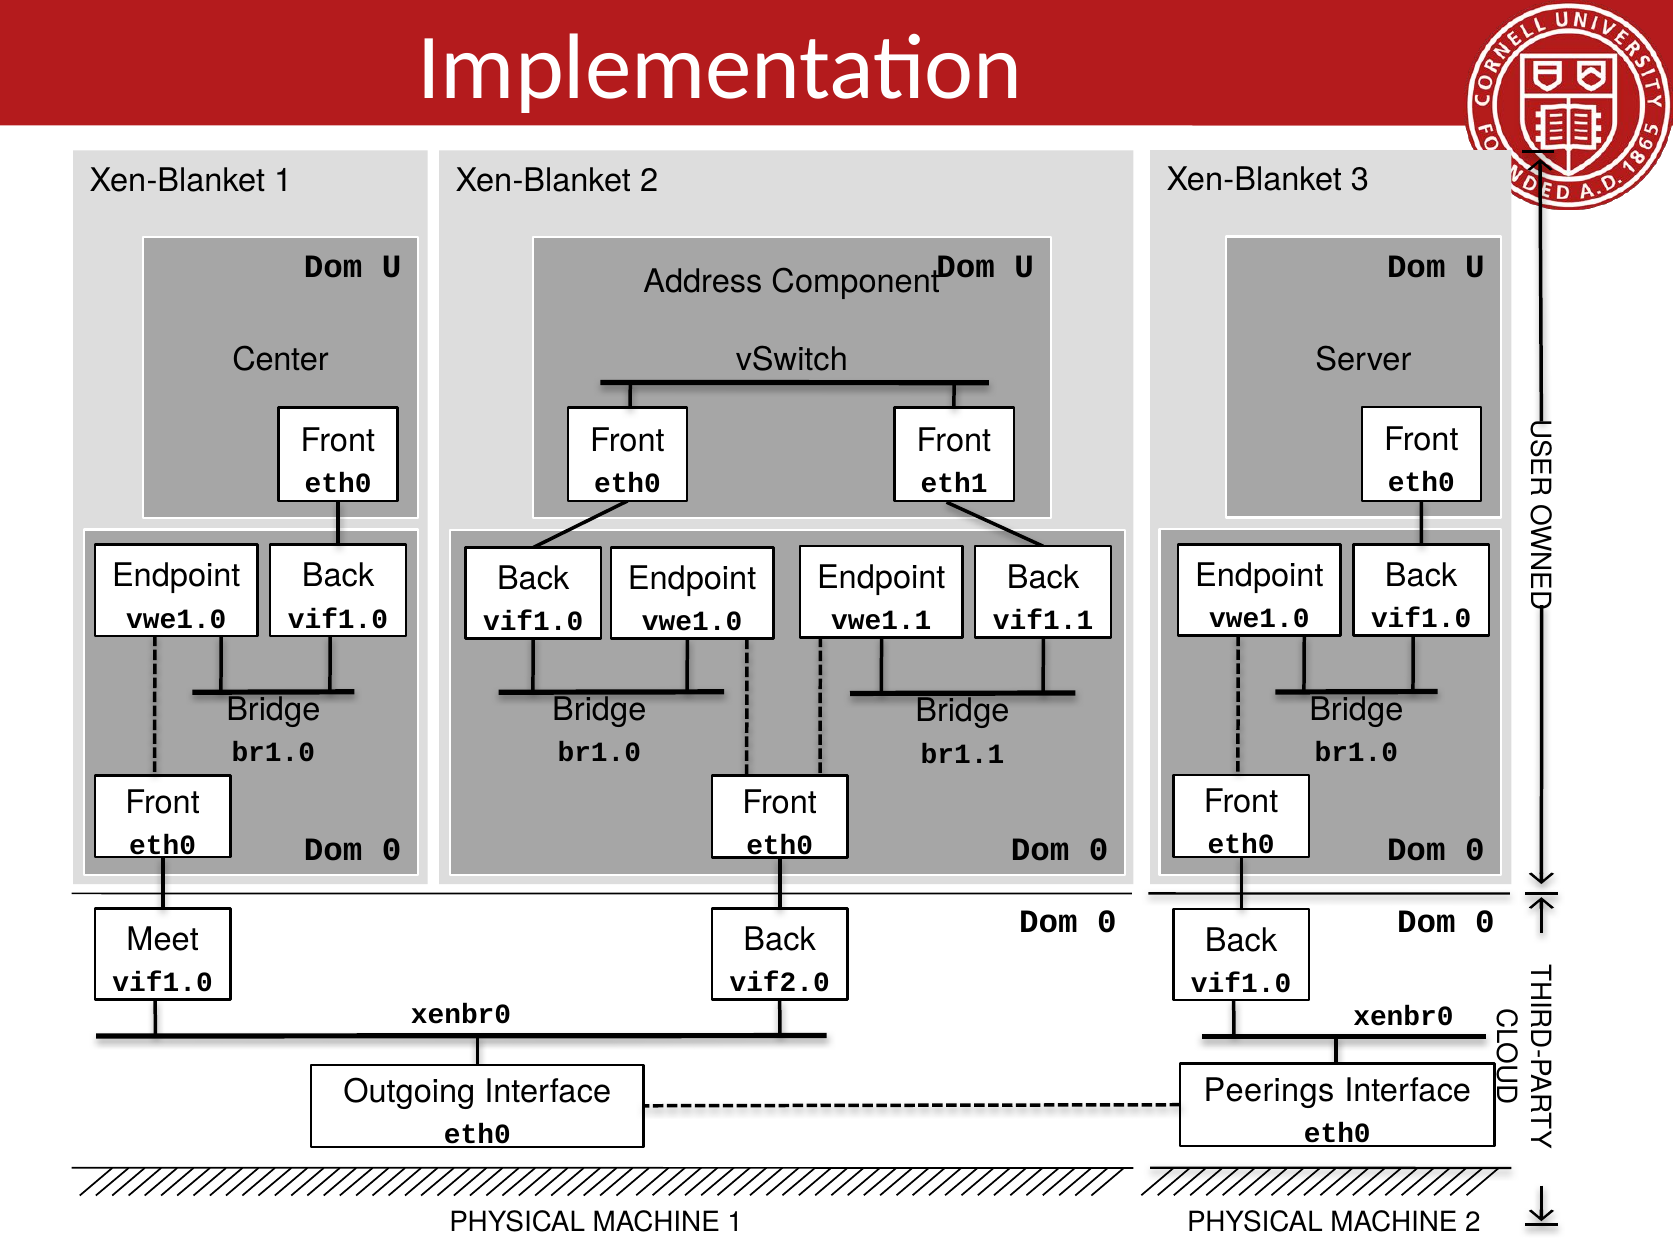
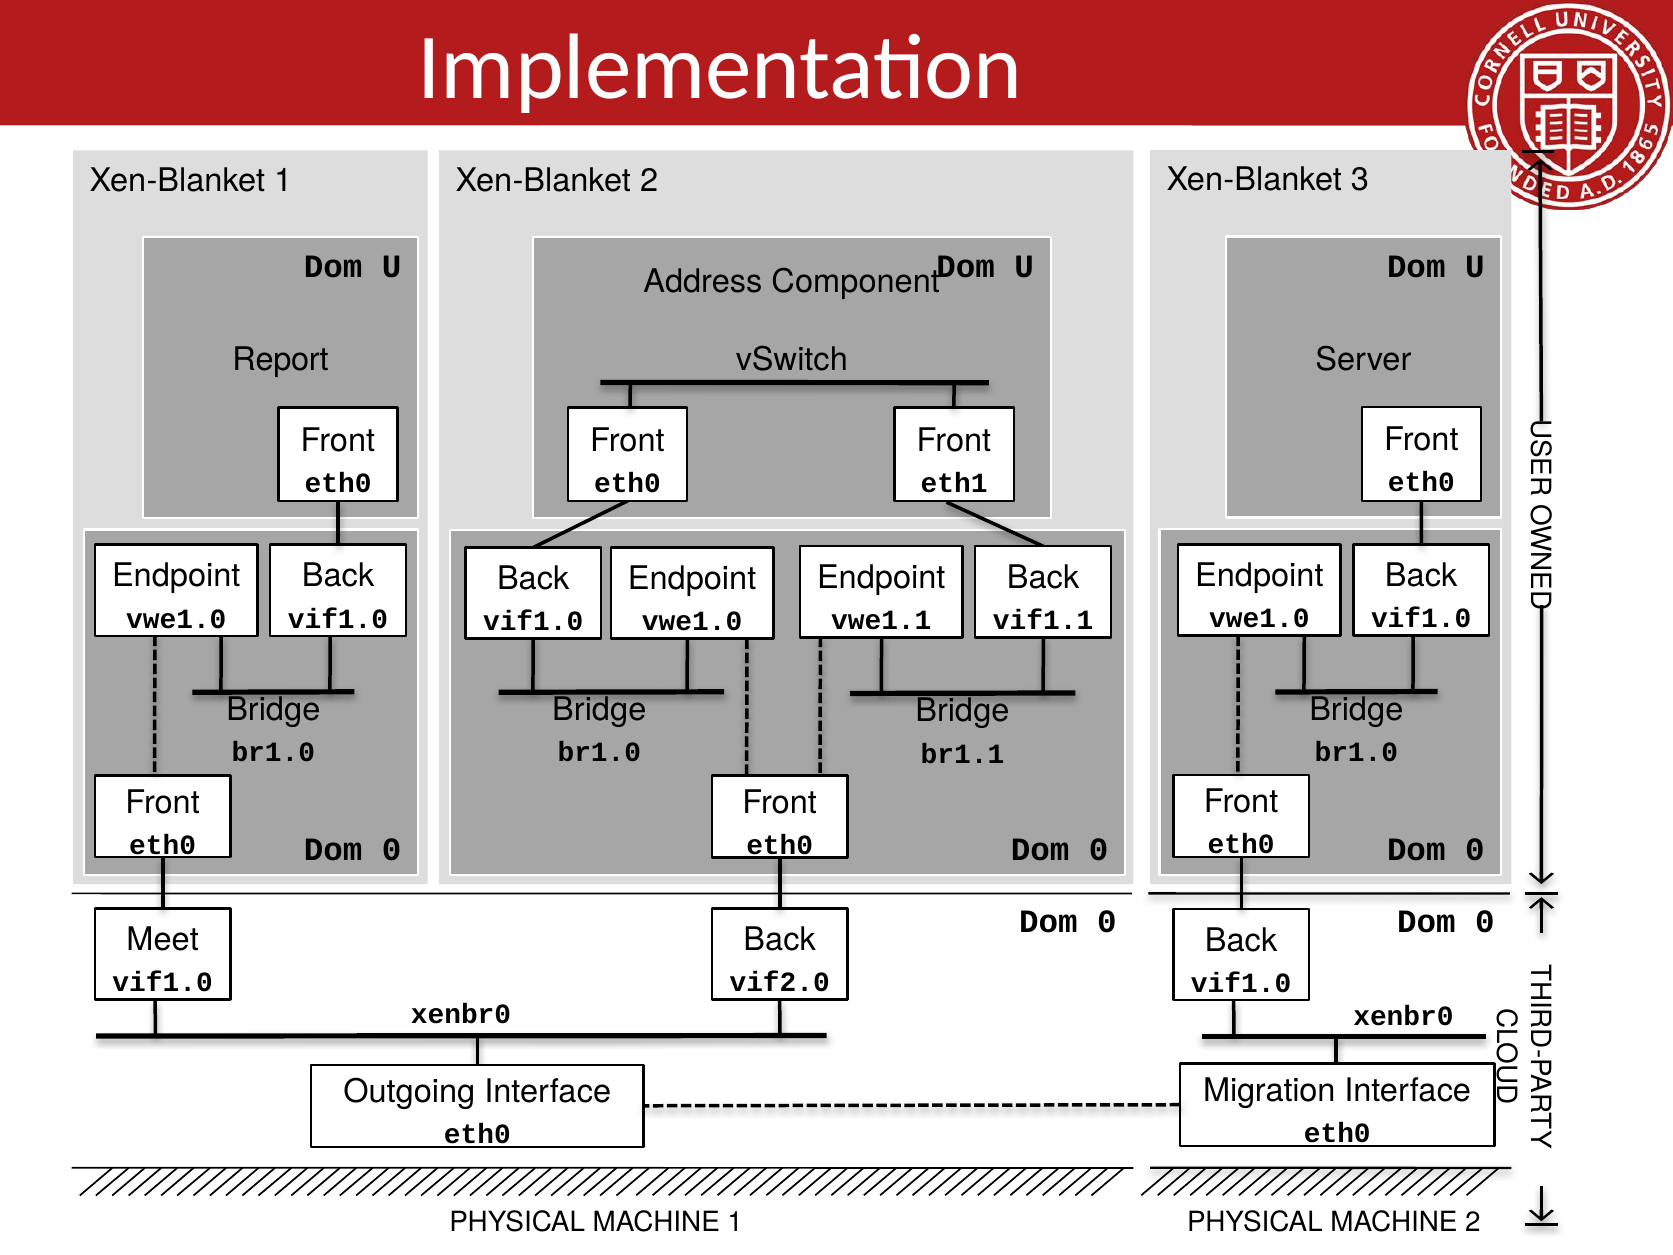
Center: Center -> Report
Peerings: Peerings -> Migration
